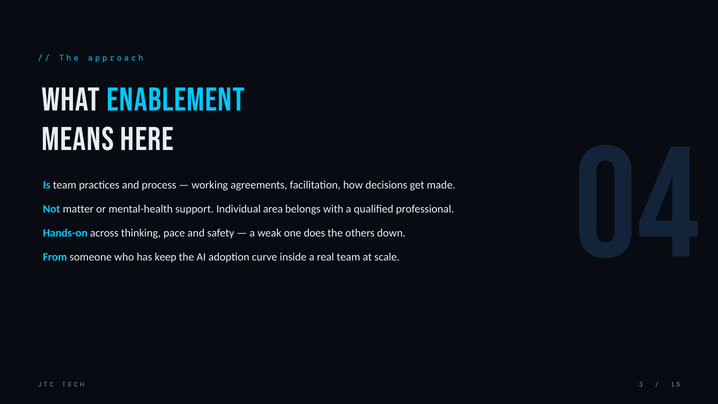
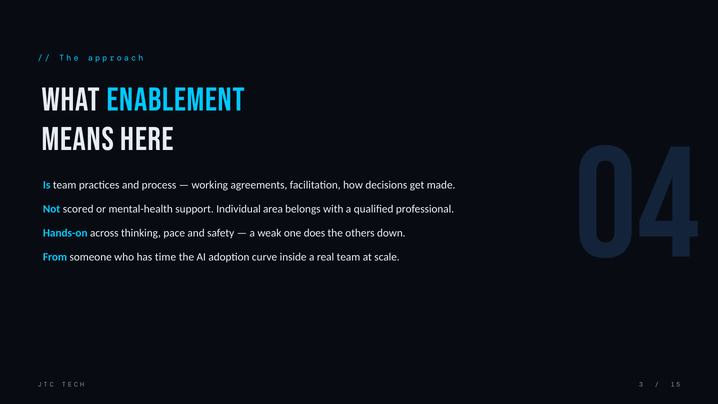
matter: matter -> scored
keep: keep -> time
